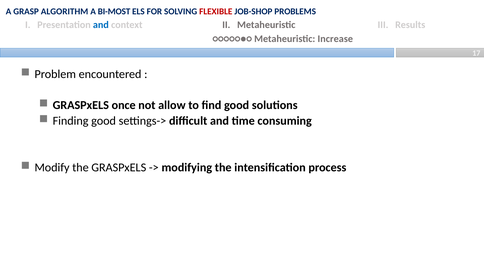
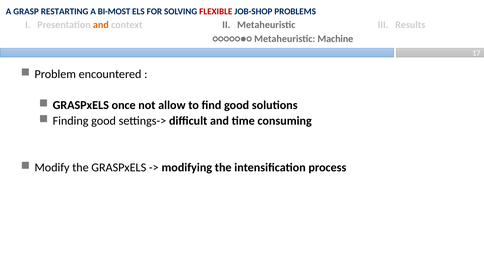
ALGORITHM: ALGORITHM -> RESTARTING
and at (101, 25) colour: blue -> orange
Increase: Increase -> Machine
